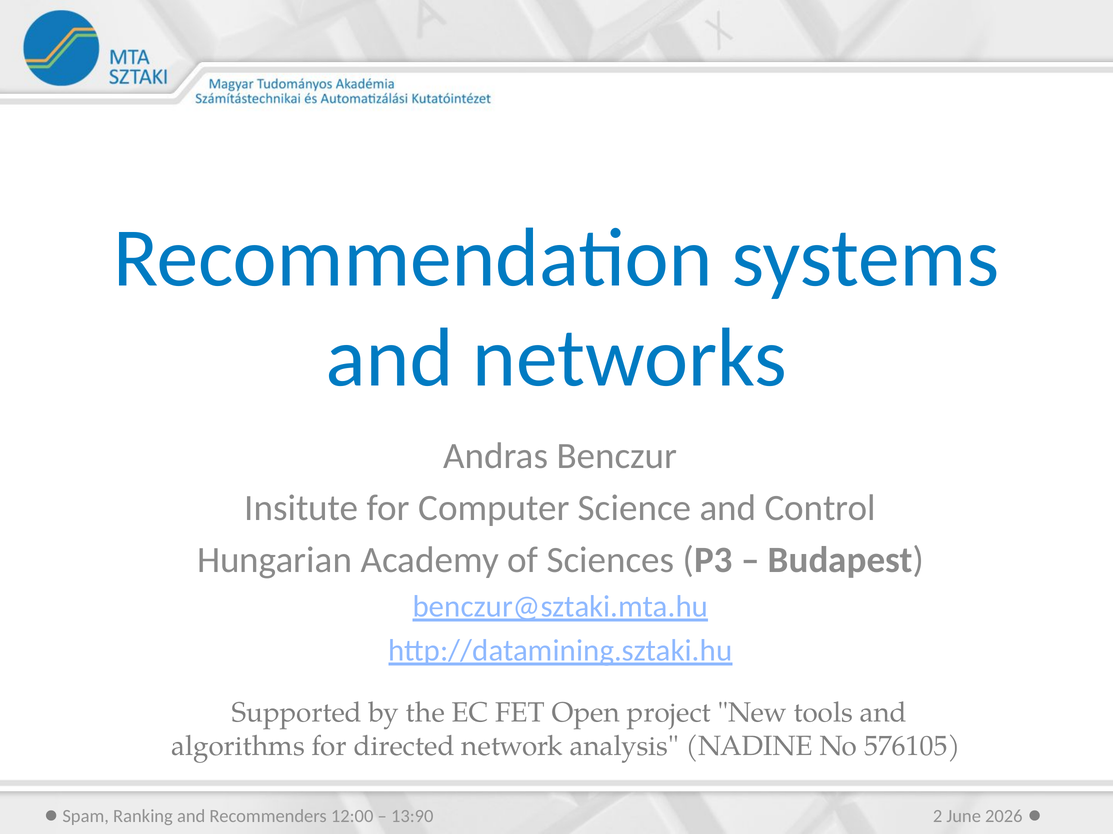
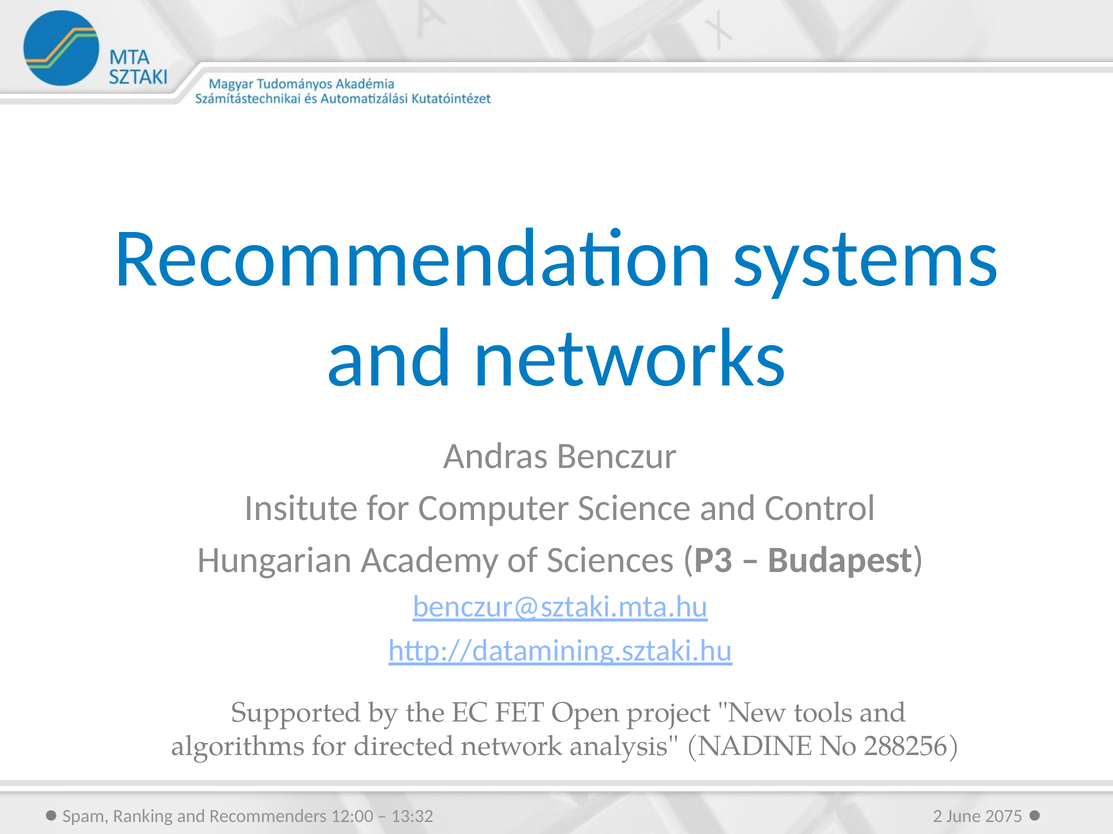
576105: 576105 -> 288256
13:90: 13:90 -> 13:32
2026: 2026 -> 2075
